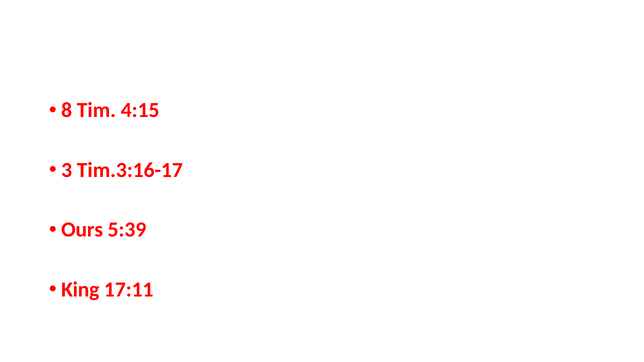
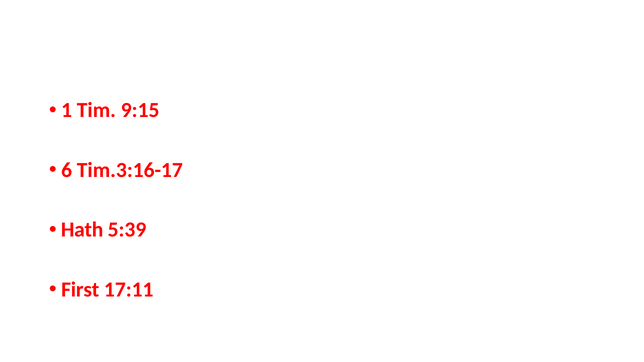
8: 8 -> 1
4:15: 4:15 -> 9:15
3: 3 -> 6
Ours: Ours -> Hath
King: King -> First
